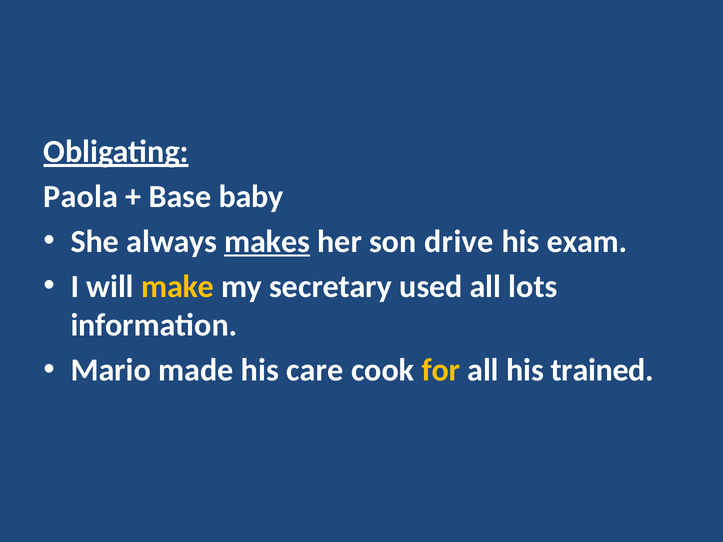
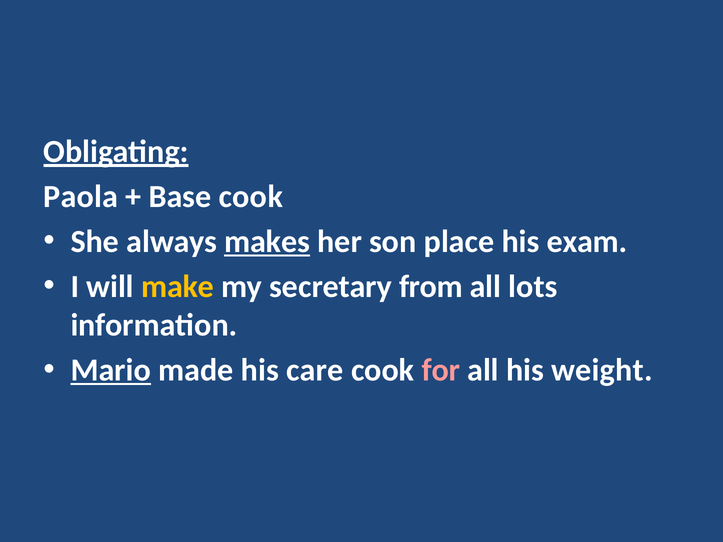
Base baby: baby -> cook
drive: drive -> place
used: used -> from
Mario underline: none -> present
for colour: yellow -> pink
trained: trained -> weight
